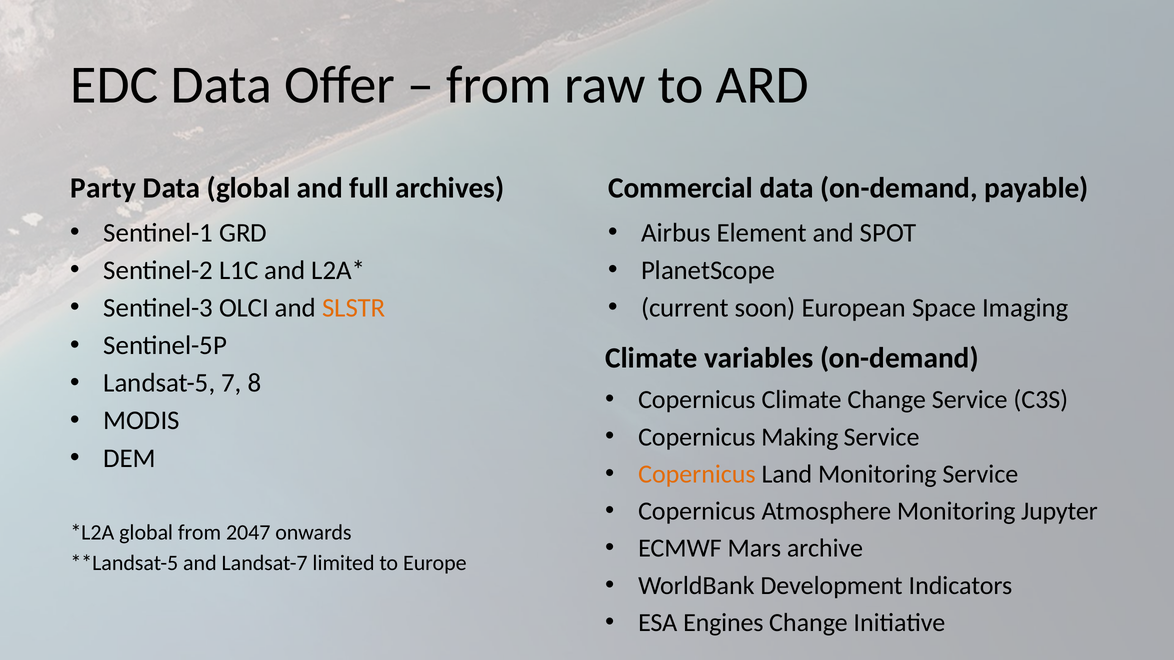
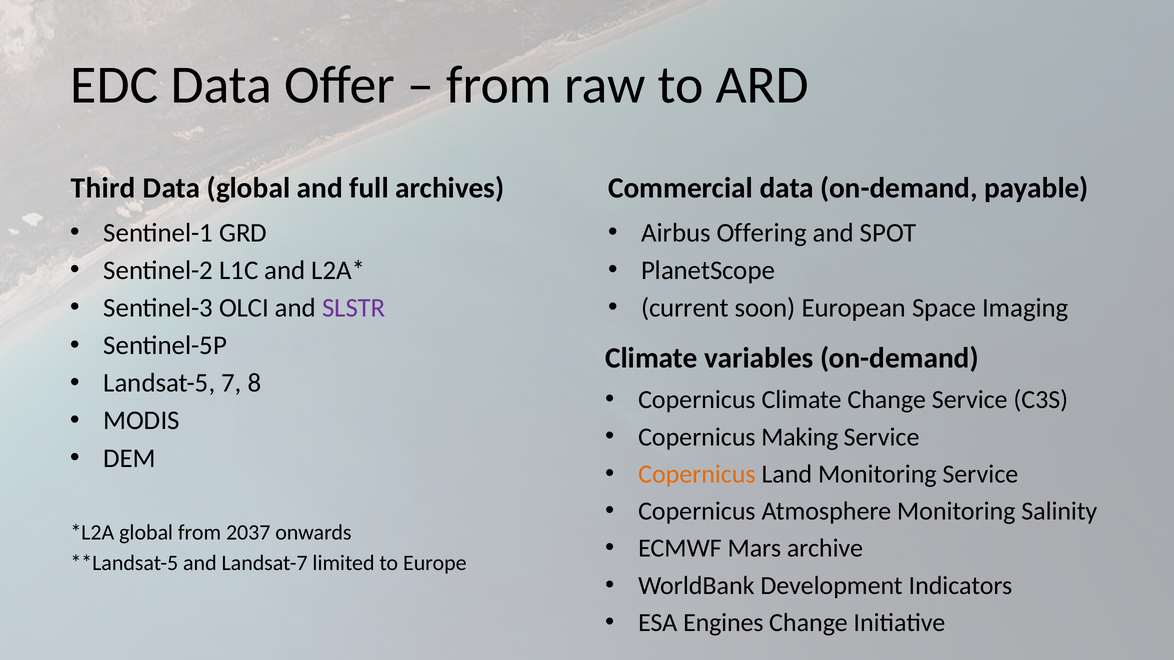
Party: Party -> Third
Element: Element -> Offering
SLSTR colour: orange -> purple
Jupyter: Jupyter -> Salinity
2047: 2047 -> 2037
